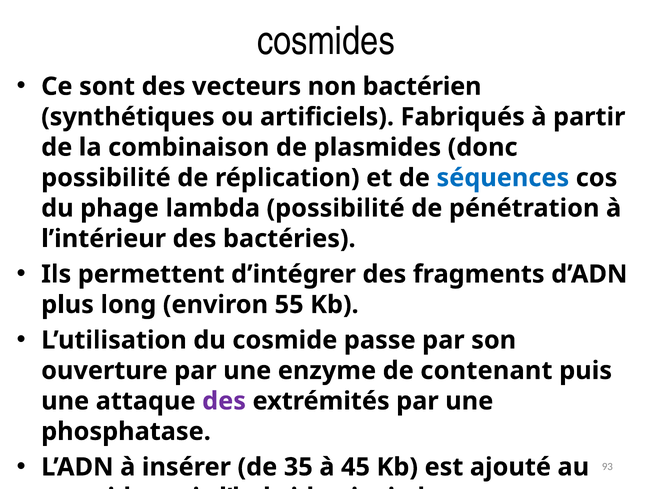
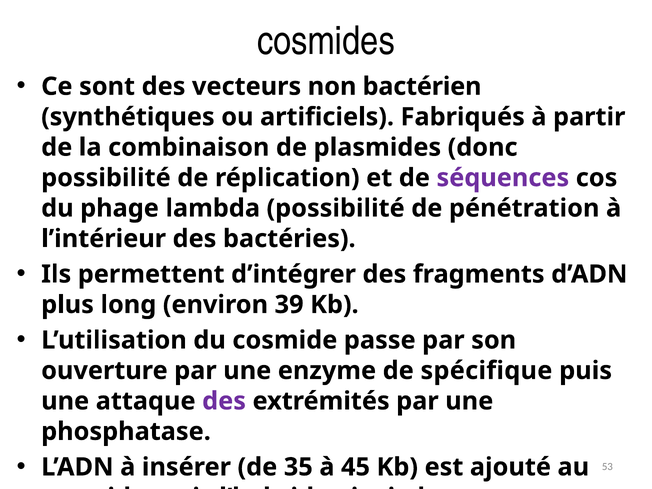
séquences colour: blue -> purple
55: 55 -> 39
contenant: contenant -> spécifique
93: 93 -> 53
